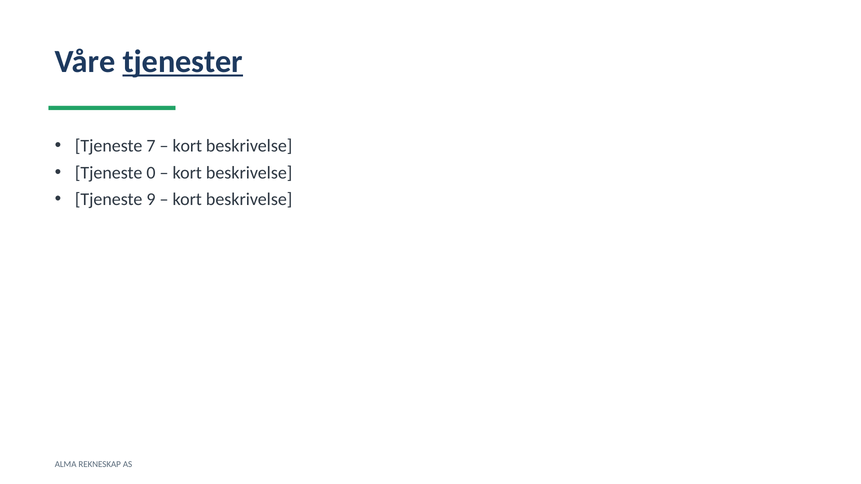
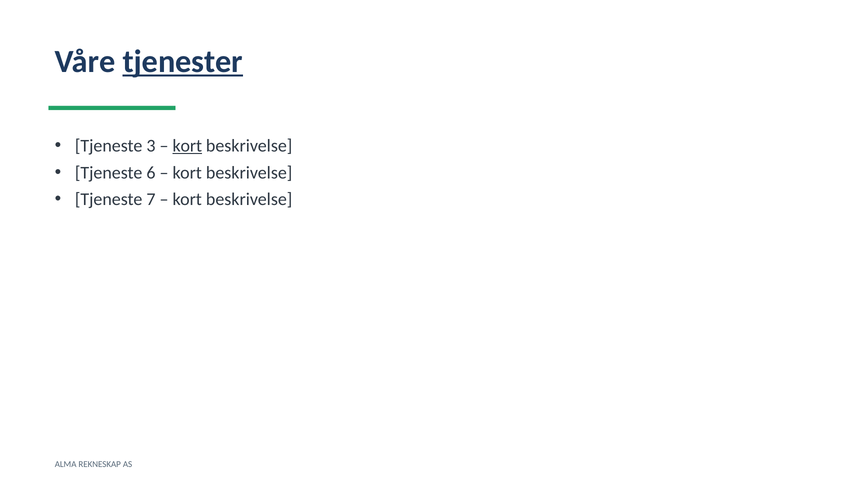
7: 7 -> 3
kort at (187, 146) underline: none -> present
0: 0 -> 6
9: 9 -> 7
